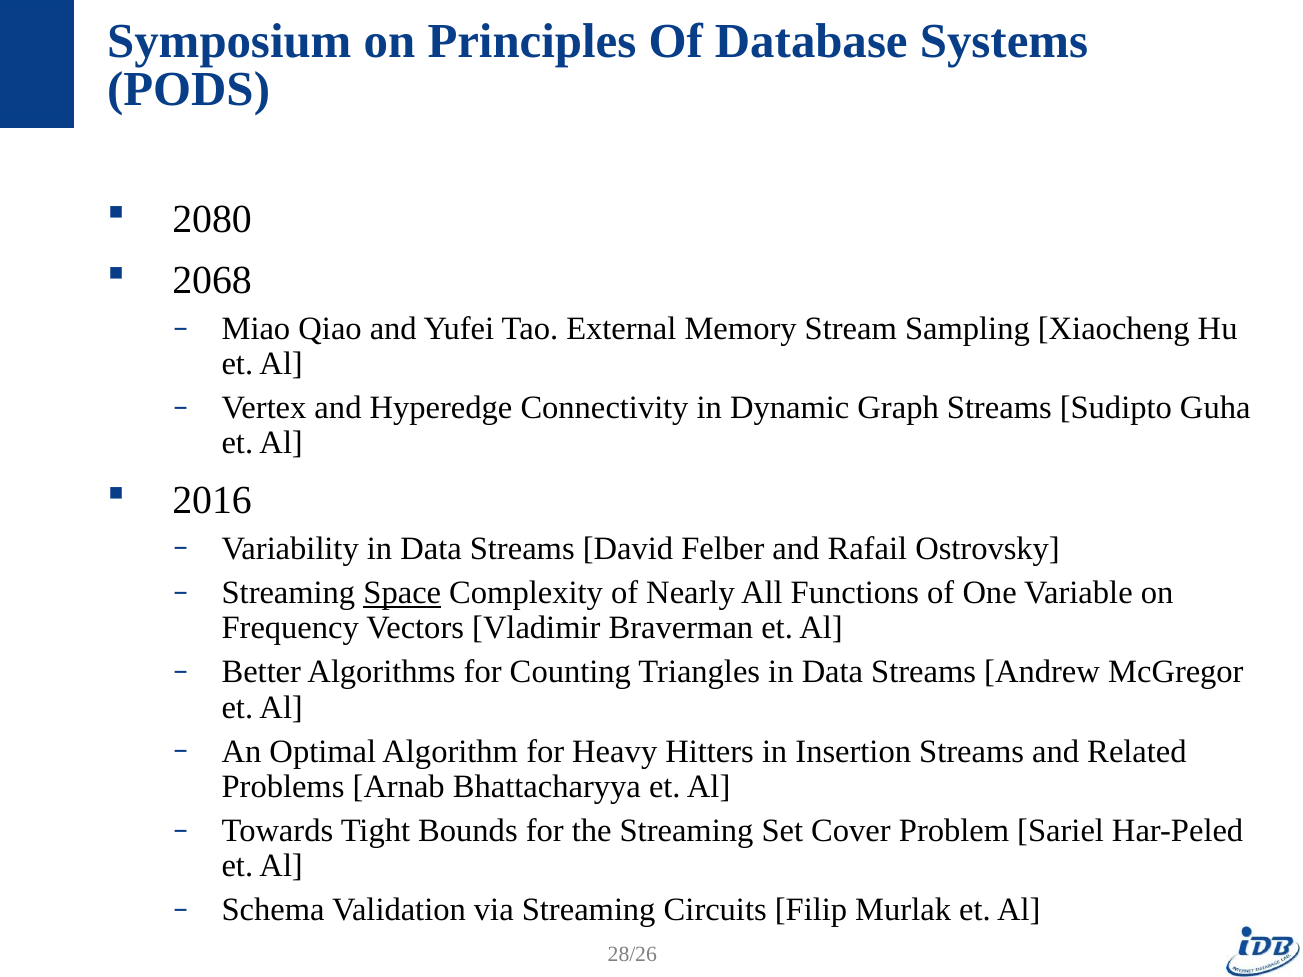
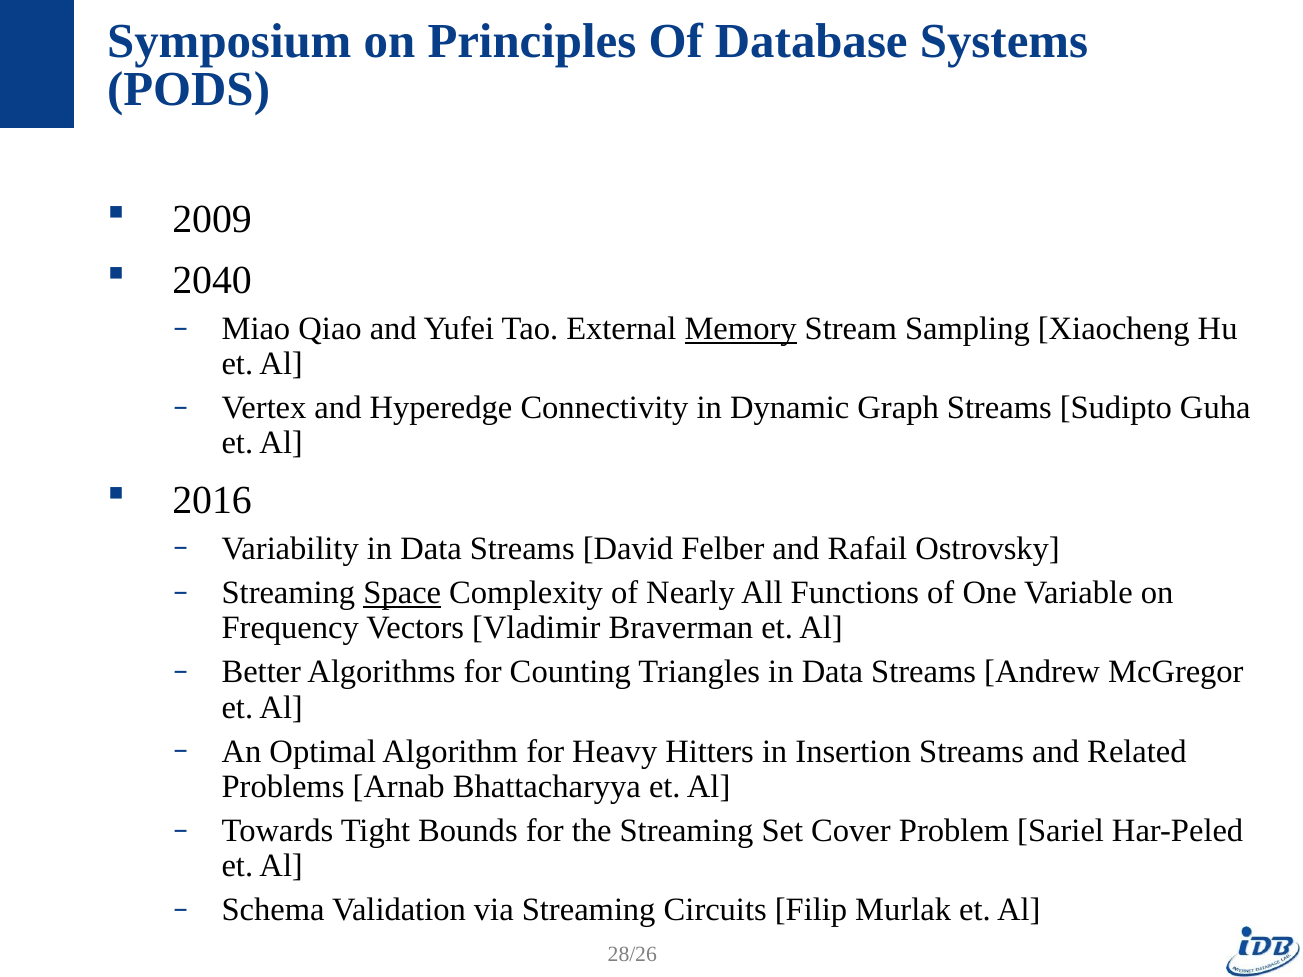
2080: 2080 -> 2009
2068: 2068 -> 2040
Memory underline: none -> present
